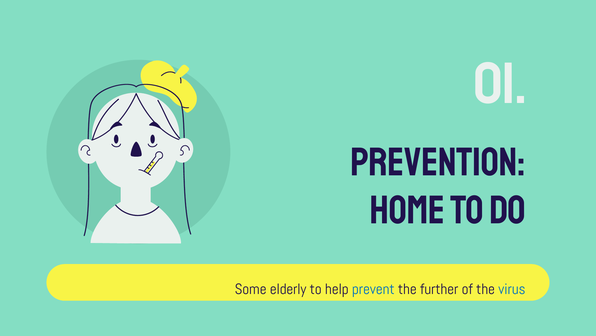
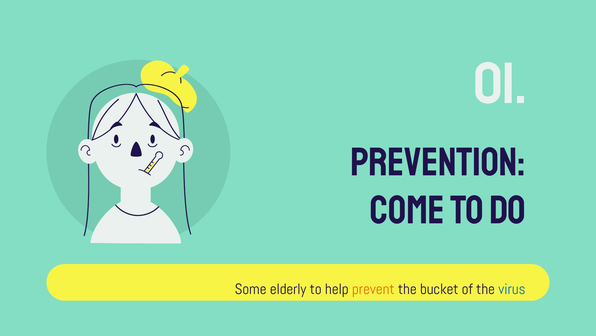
HOME: HOME -> COME
prevent colour: blue -> orange
further: further -> bucket
